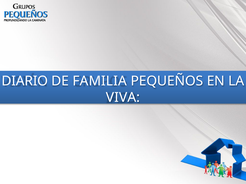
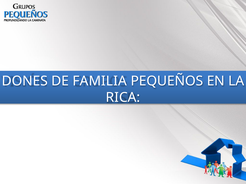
DIARIO: DIARIO -> DONES
VIVA: VIVA -> RICA
